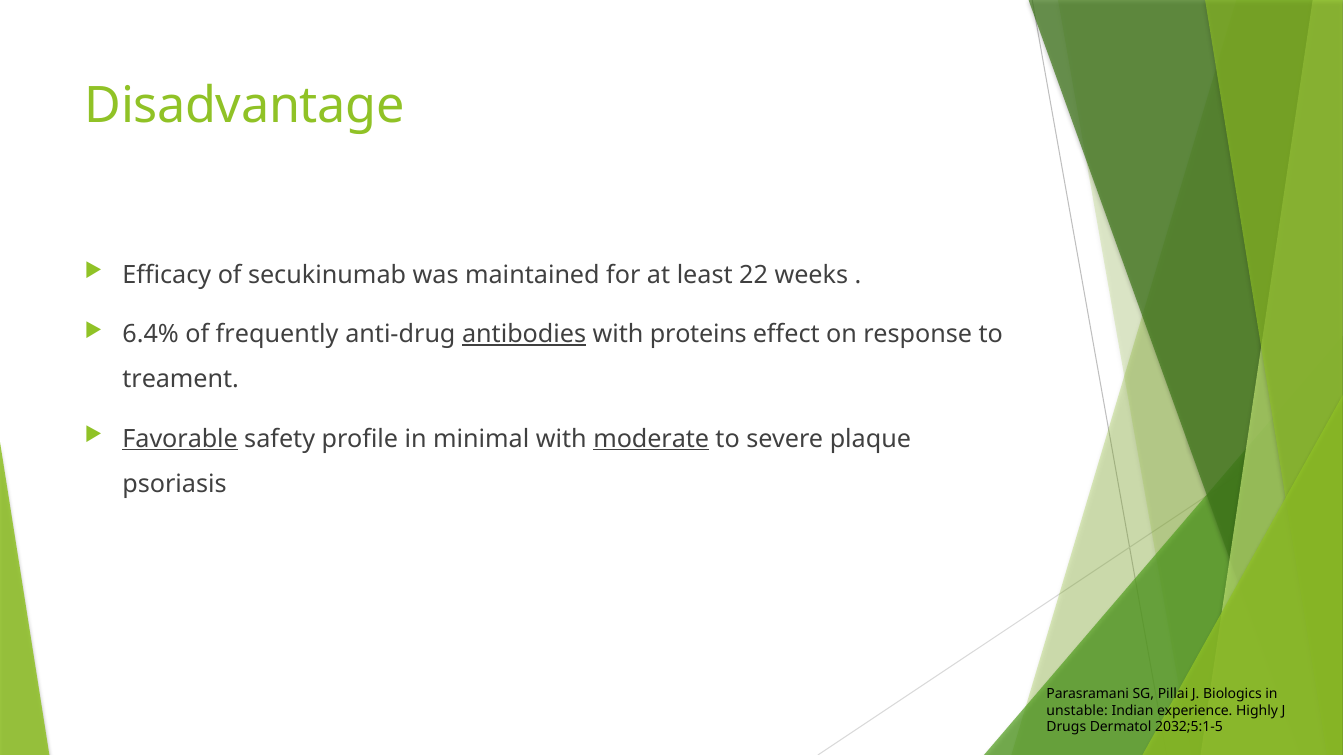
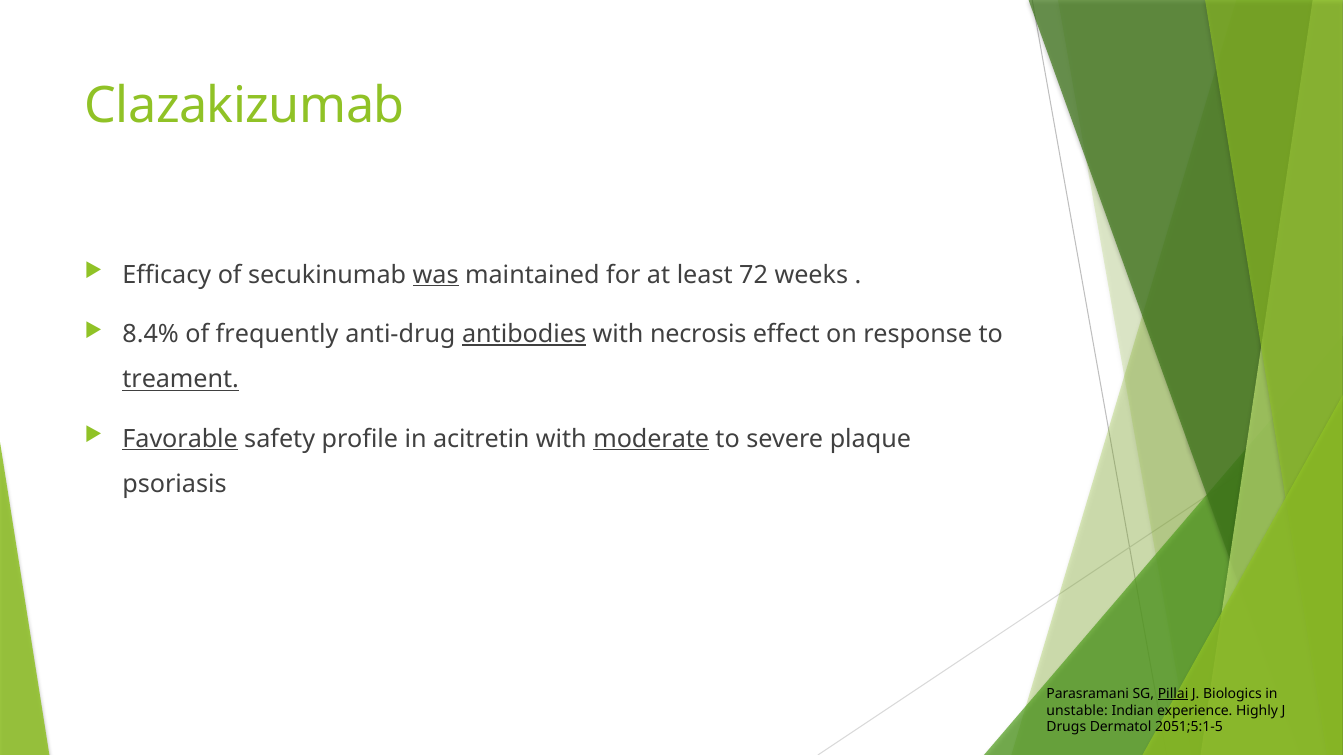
Disadvantage: Disadvantage -> Clazakizumab
was underline: none -> present
22: 22 -> 72
6.4%: 6.4% -> 8.4%
proteins: proteins -> necrosis
treament underline: none -> present
minimal: minimal -> acitretin
Pillai underline: none -> present
2032;5:1-5: 2032;5:1-5 -> 2051;5:1-5
